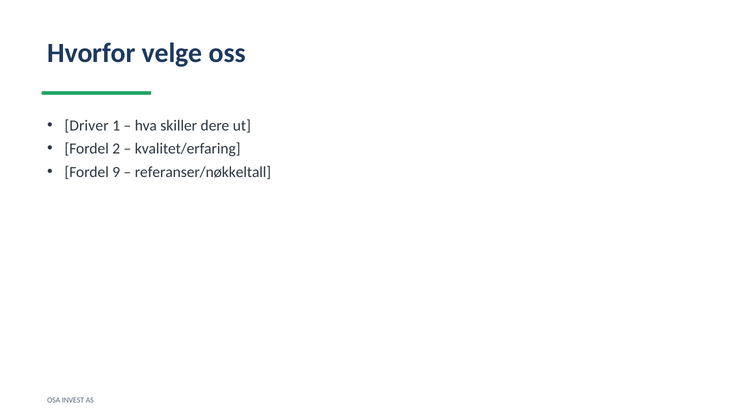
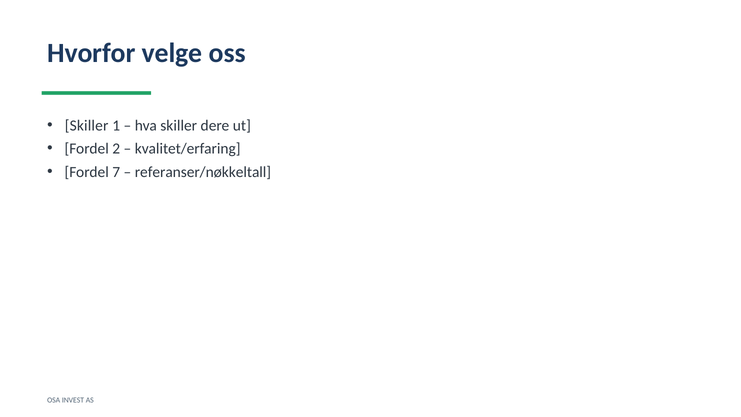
Driver at (87, 126): Driver -> Skiller
9: 9 -> 7
